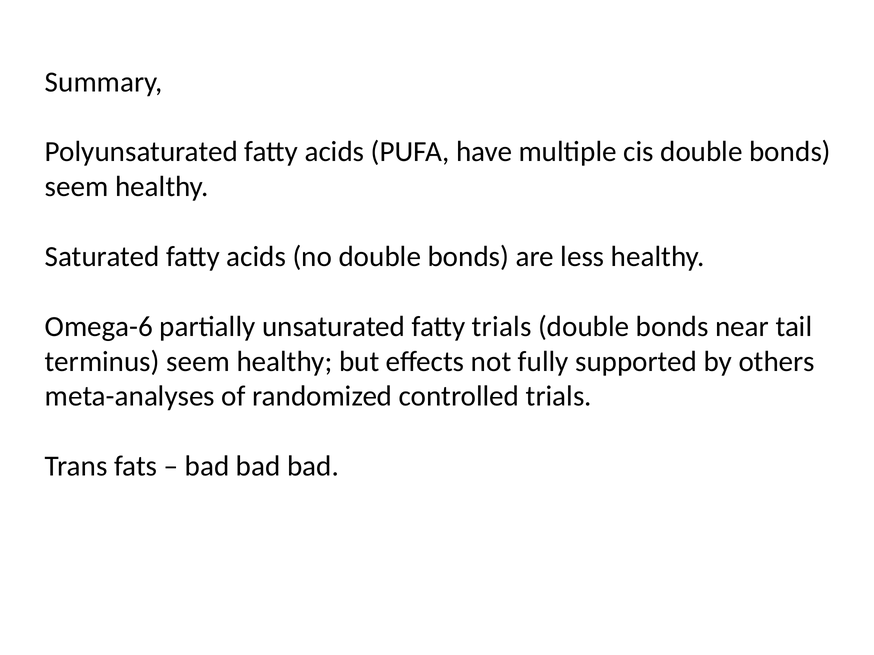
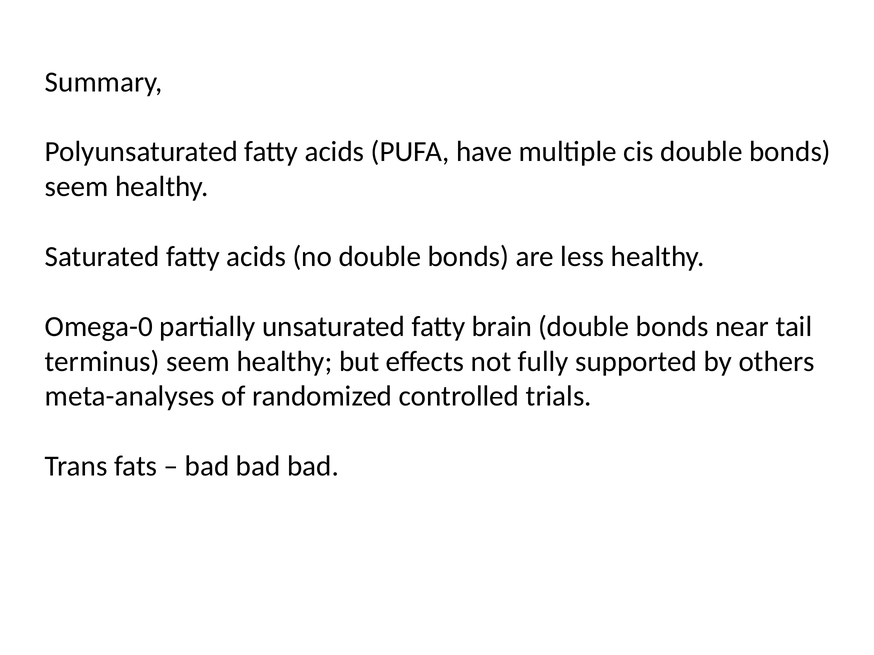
Omega-6: Omega-6 -> Omega-0
fatty trials: trials -> brain
